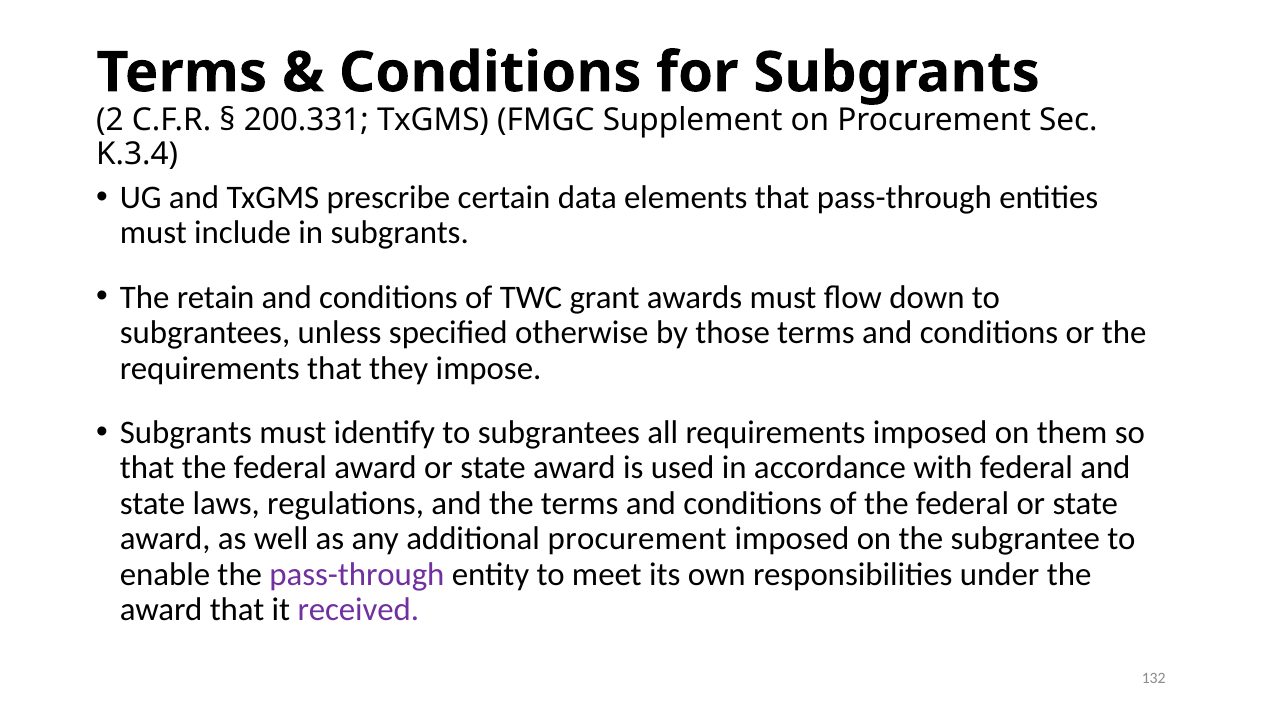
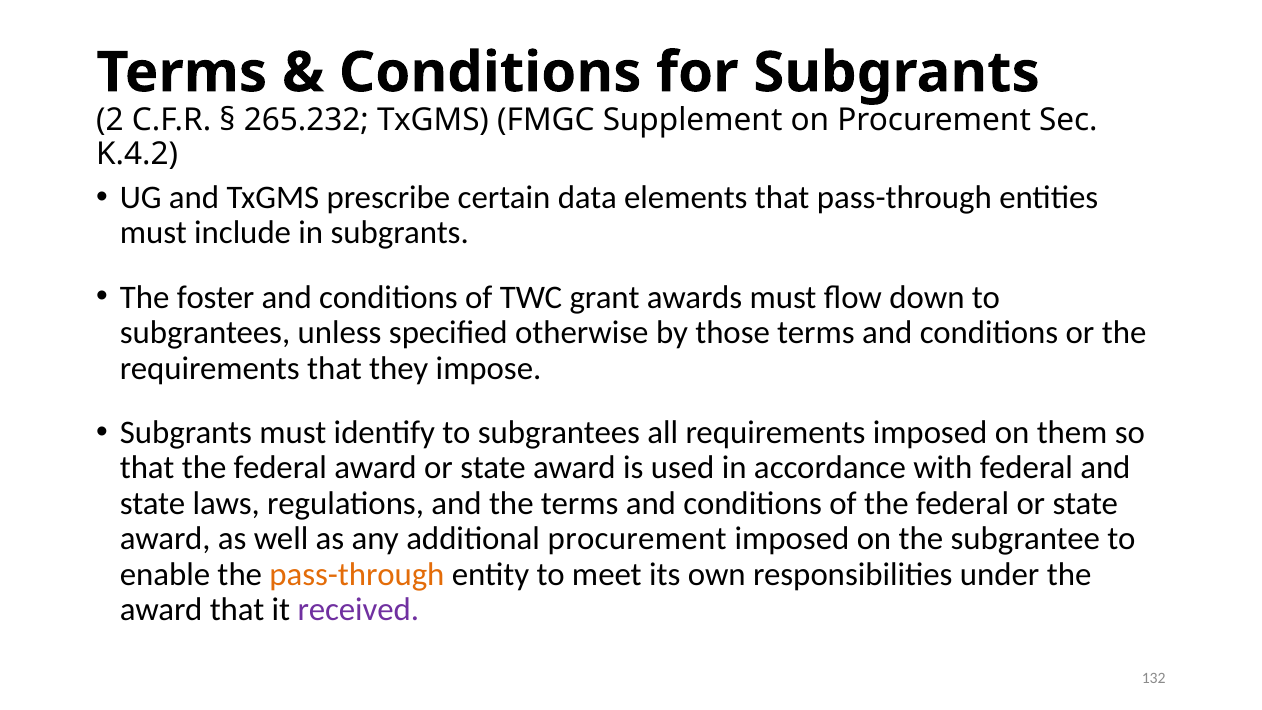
200.331: 200.331 -> 265.232
K.3.4: K.3.4 -> K.4.2
retain: retain -> foster
pass-through at (357, 574) colour: purple -> orange
